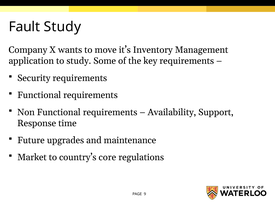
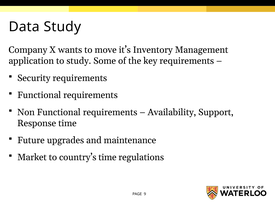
Fault: Fault -> Data
country’s core: core -> time
